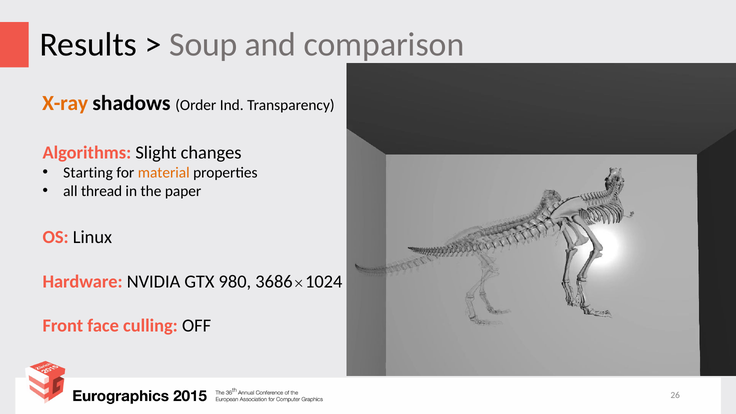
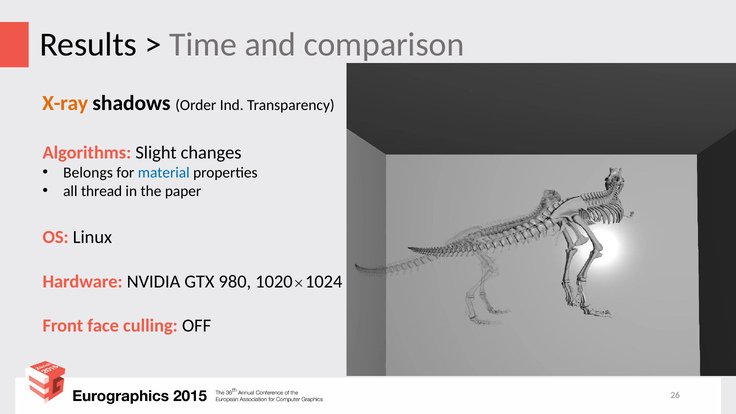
Soup: Soup -> Time
Starting: Starting -> Belongs
material colour: orange -> blue
3686: 3686 -> 1020
